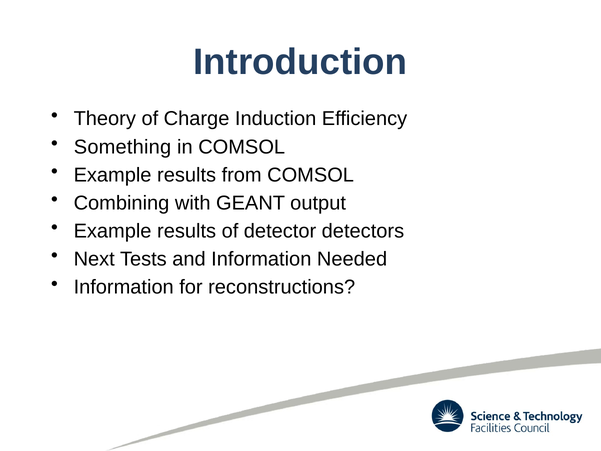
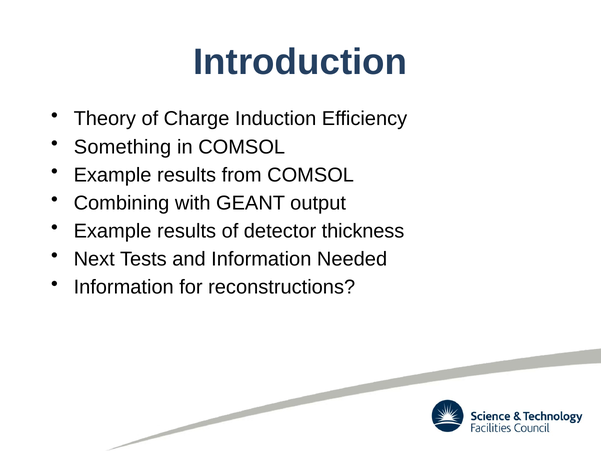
detectors: detectors -> thickness
